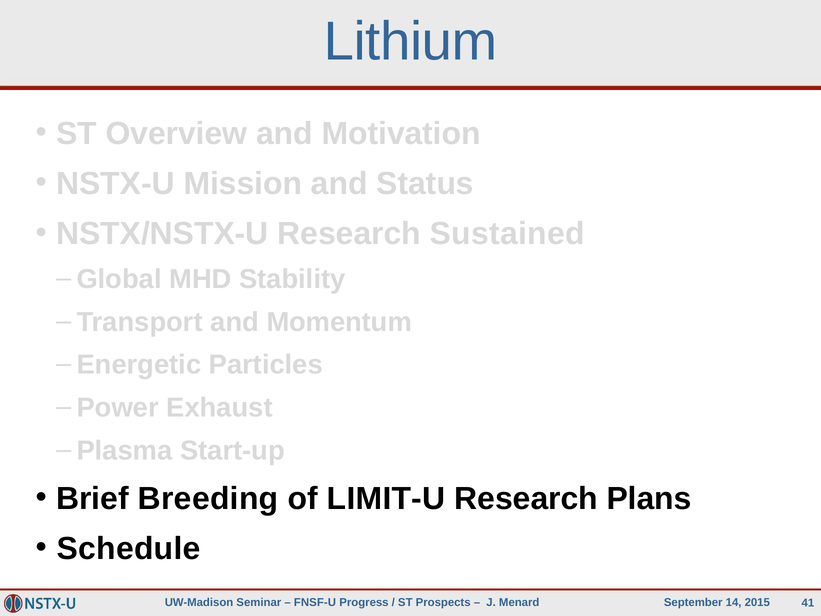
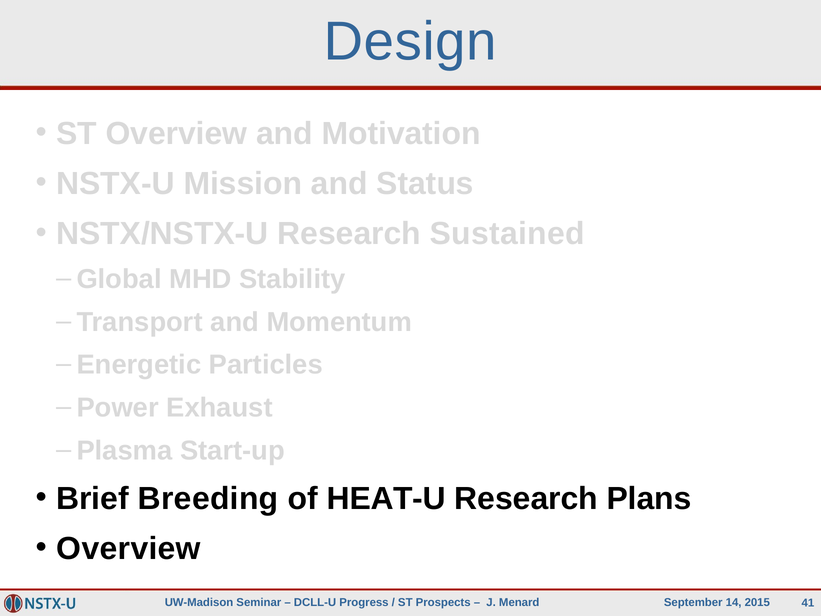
Lithium: Lithium -> Design
LIMIT-U: LIMIT-U -> HEAT-U
Schedule at (129, 548): Schedule -> Overview
FNSF-U: FNSF-U -> DCLL-U
